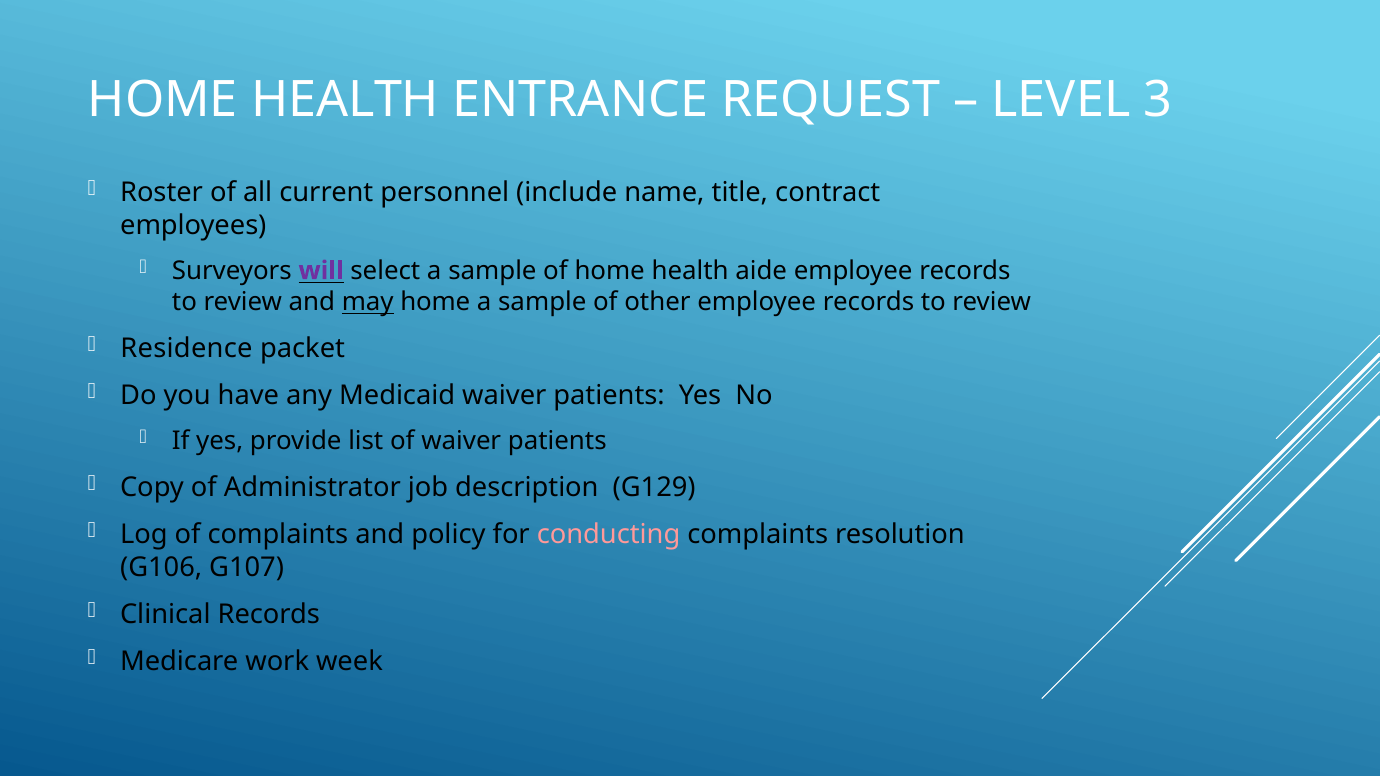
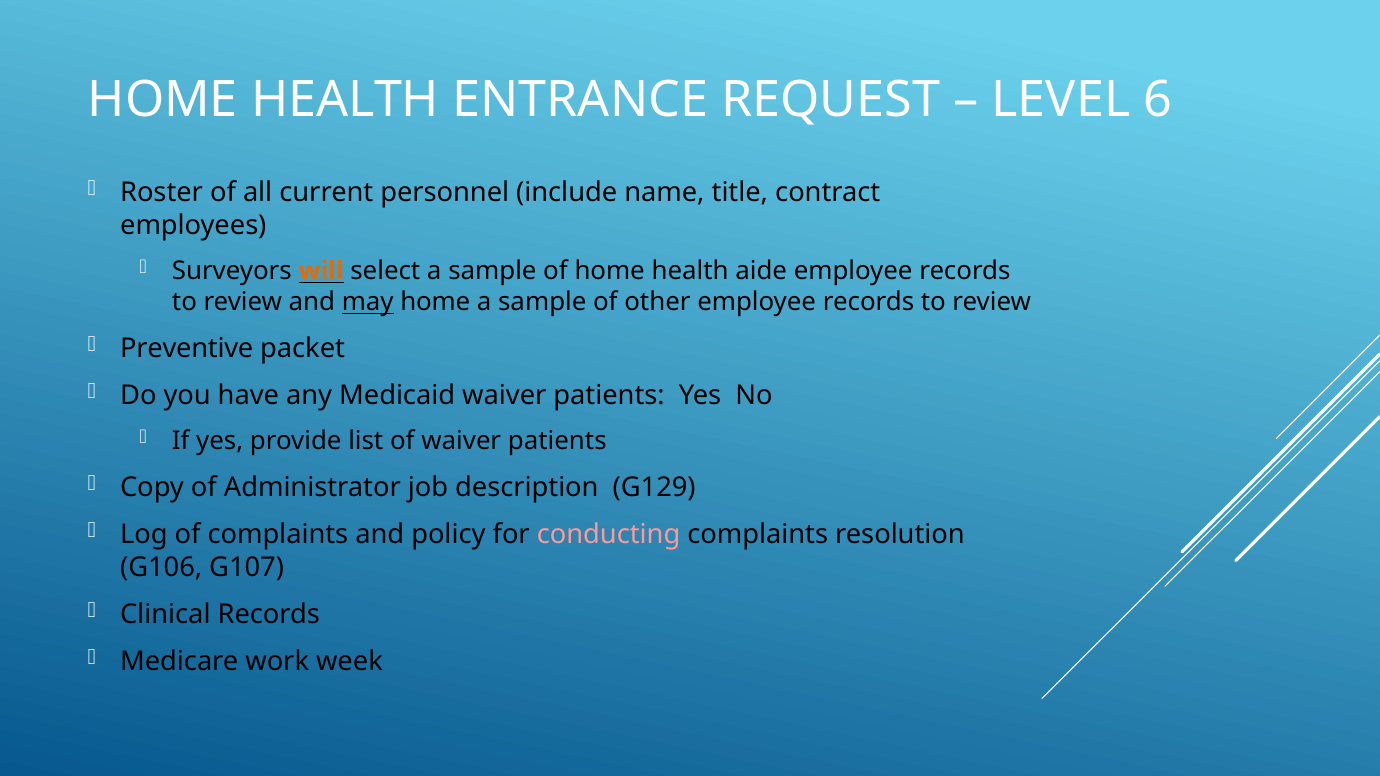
3: 3 -> 6
will colour: purple -> orange
Residence: Residence -> Preventive
